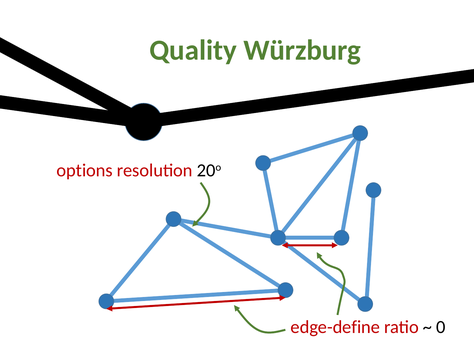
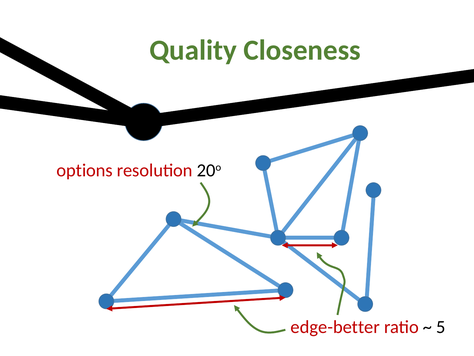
Würzburg: Würzburg -> Closeness
edge-define: edge-define -> edge-better
0: 0 -> 5
